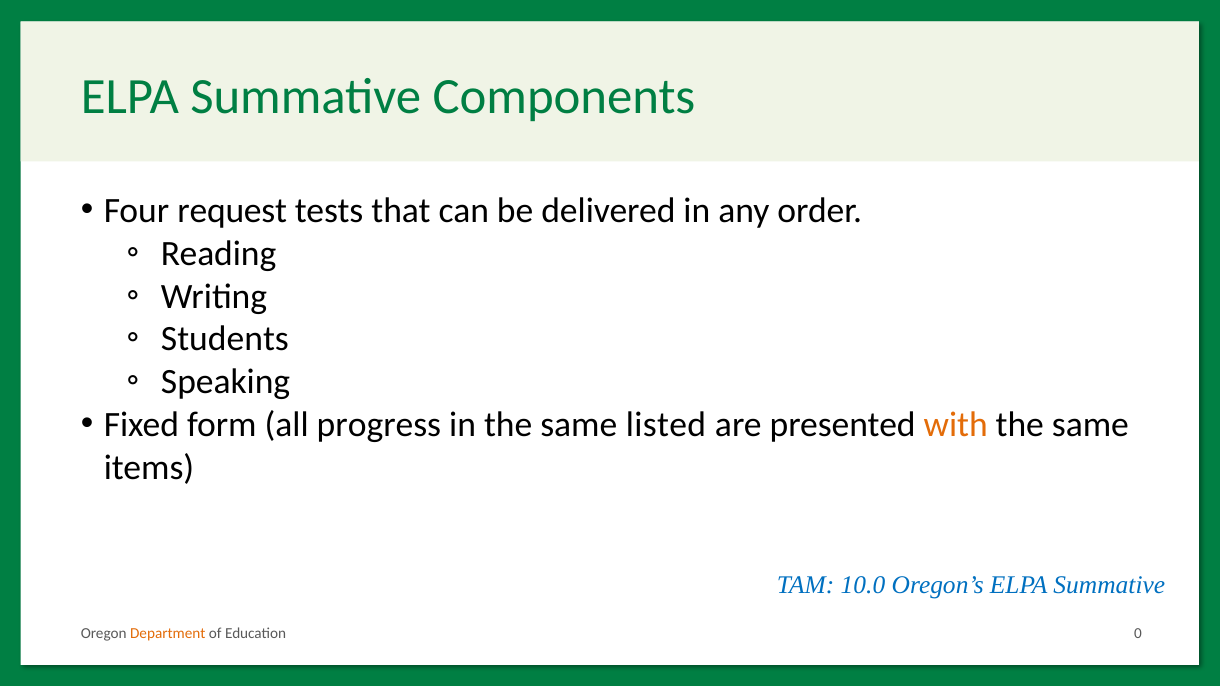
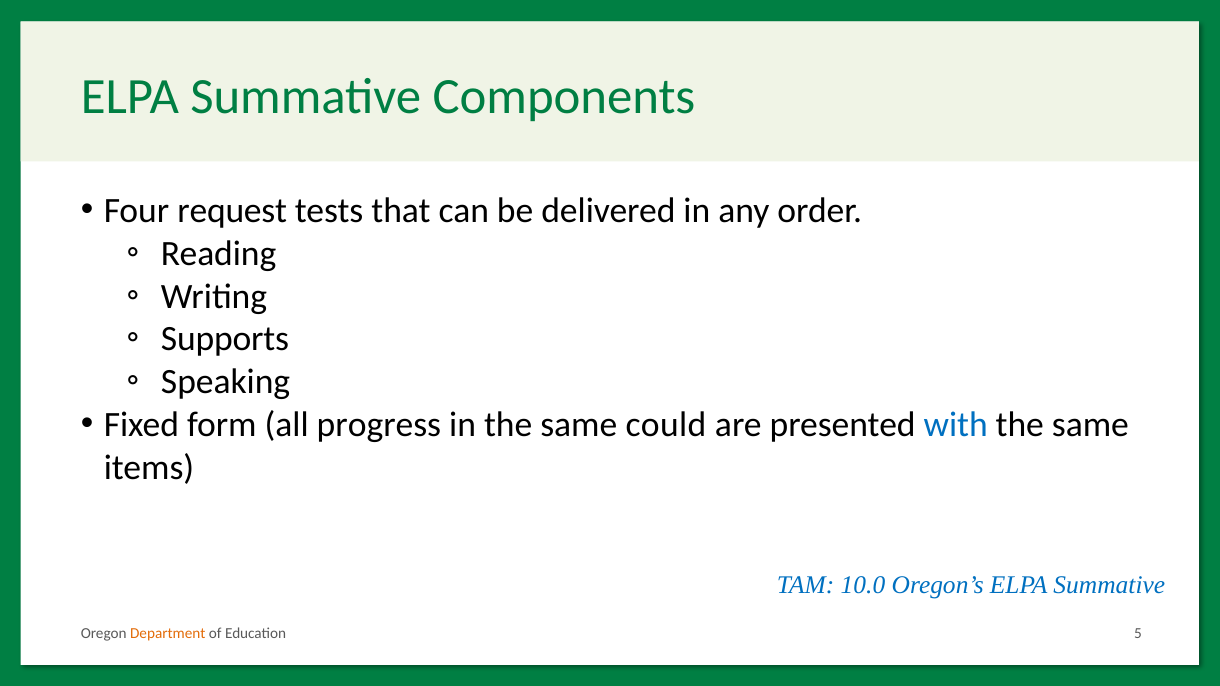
Students: Students -> Supports
listed: listed -> could
with colour: orange -> blue
0: 0 -> 5
